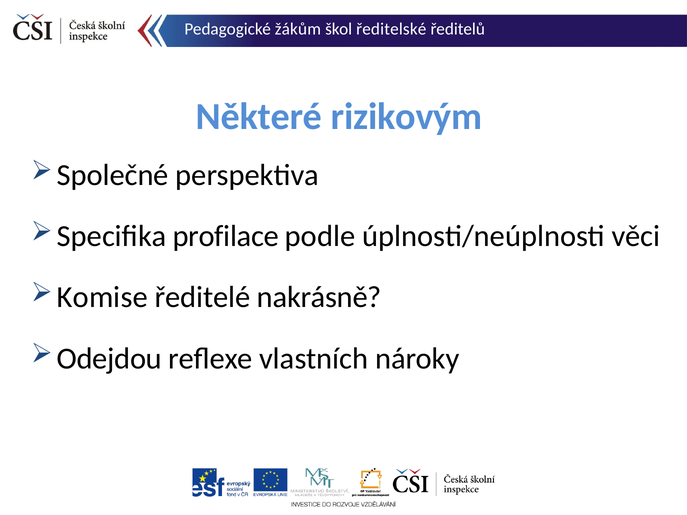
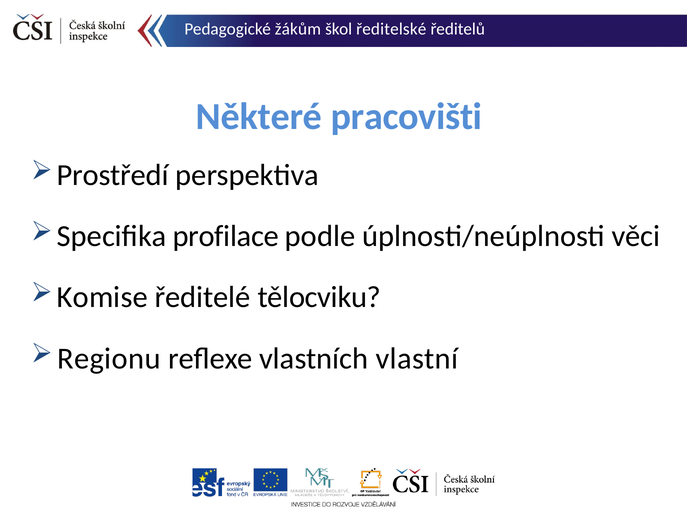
rizikovým: rizikovým -> pracovišti
Společné: Společné -> Prostředí
nakrásně: nakrásně -> tělocviku
Odejdou: Odejdou -> Regionu
nároky: nároky -> vlastní
